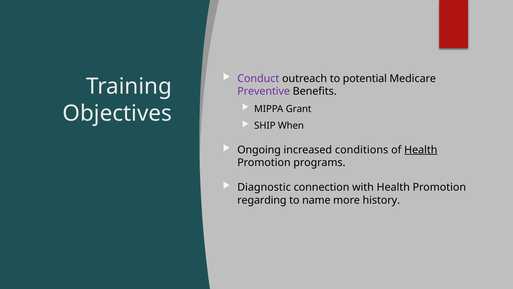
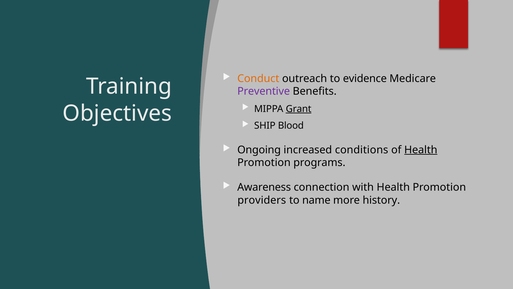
Conduct colour: purple -> orange
potential: potential -> evidence
Grant underline: none -> present
When: When -> Blood
Diagnostic: Diagnostic -> Awareness
regarding: regarding -> providers
